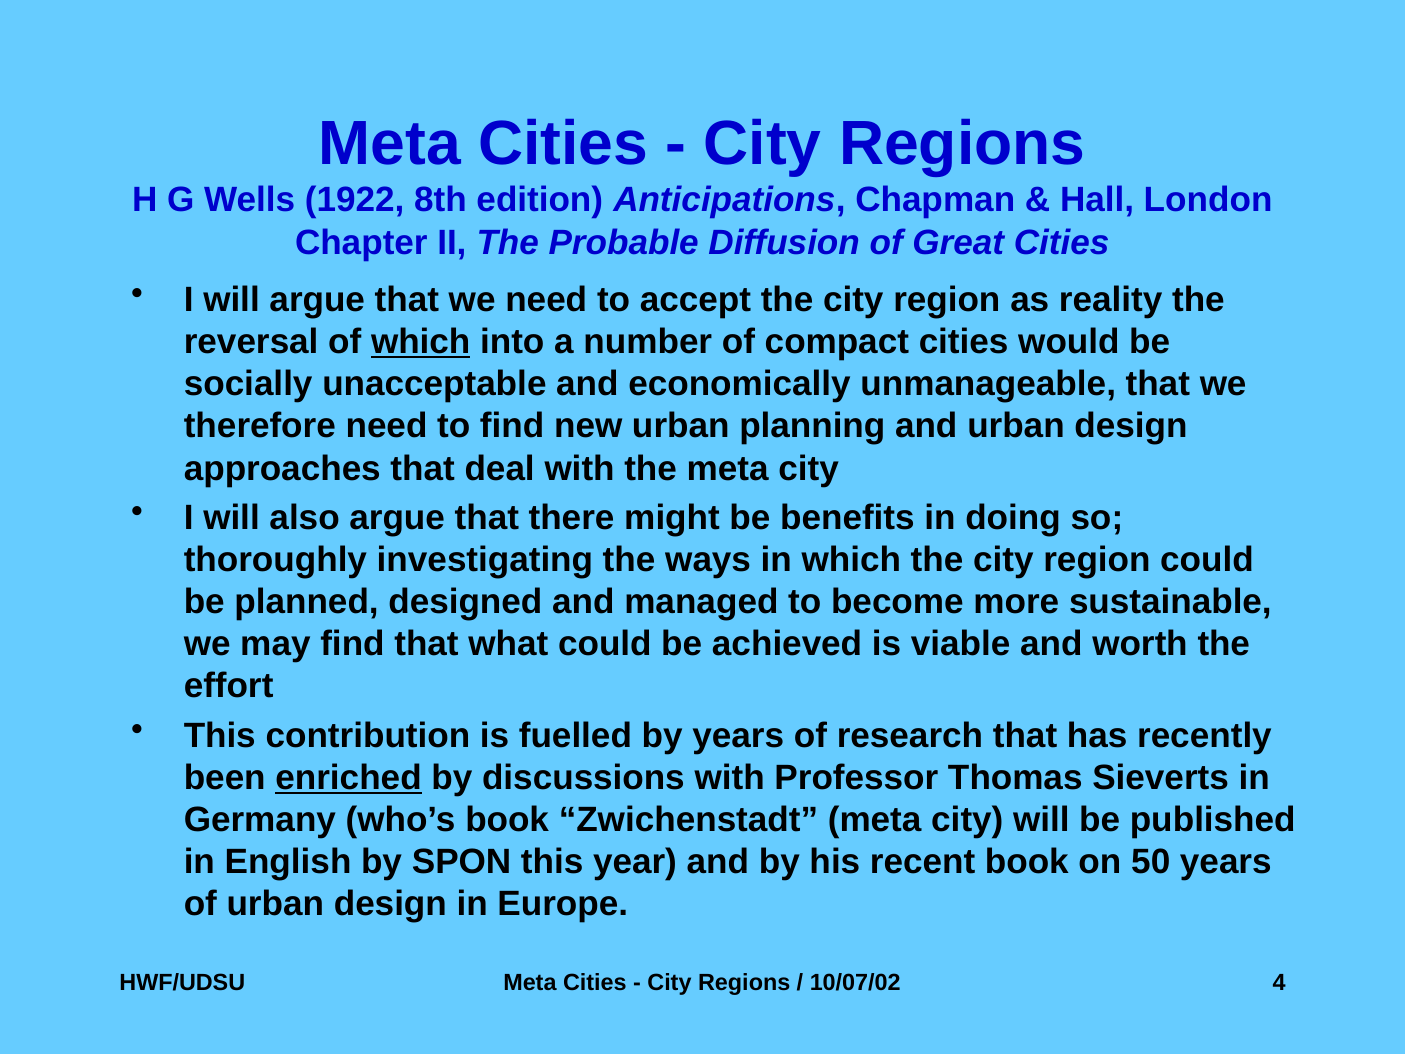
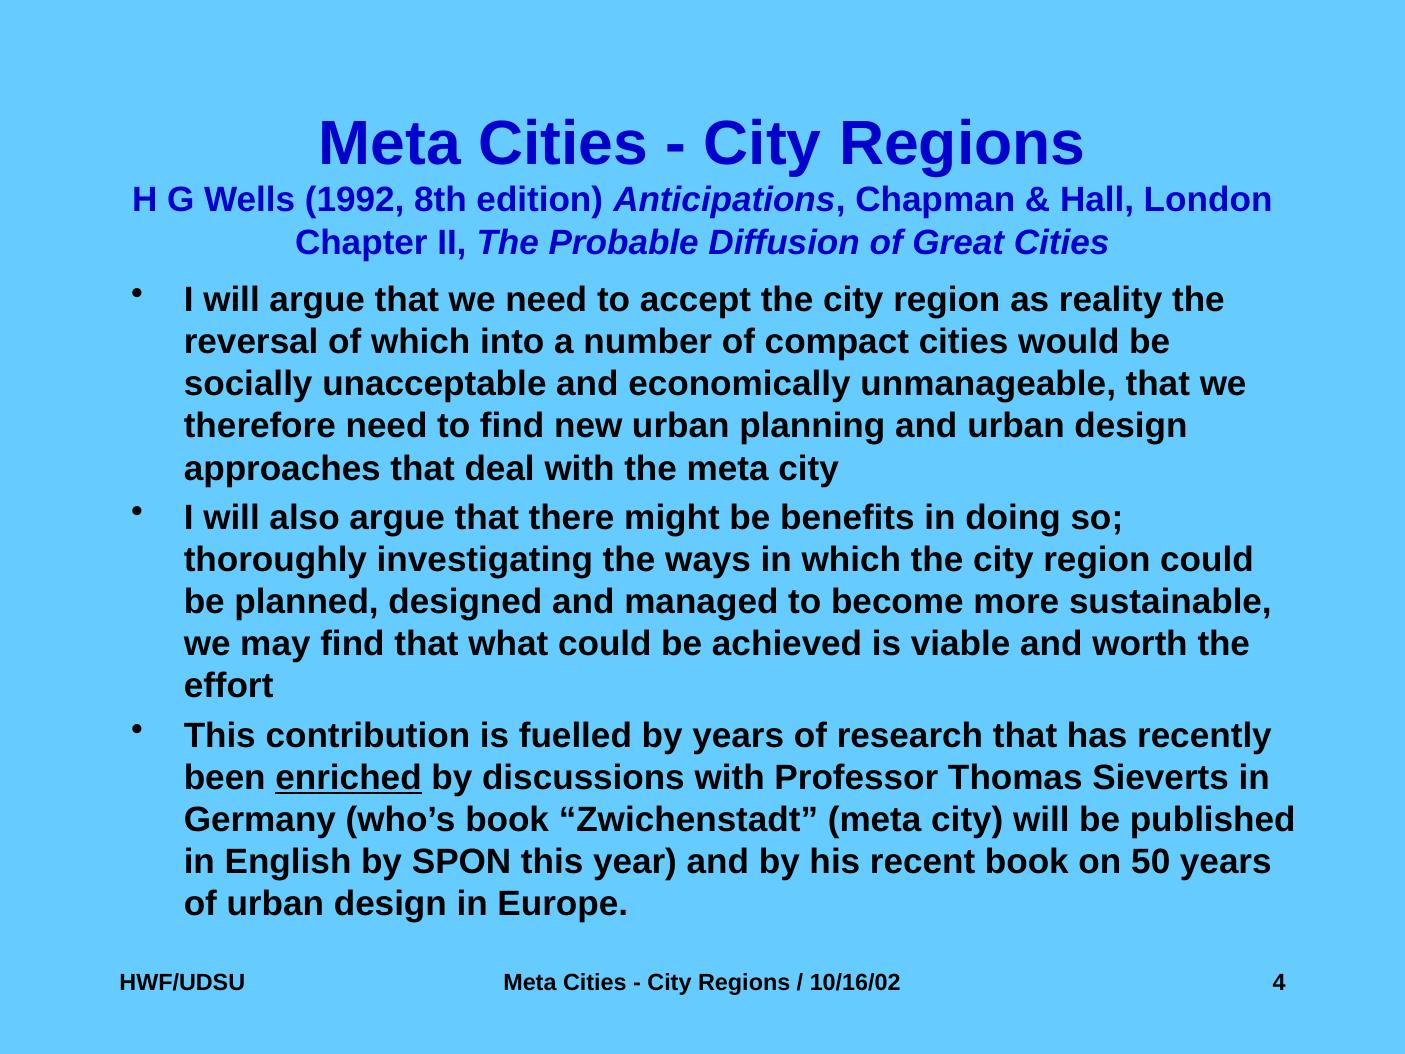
1922: 1922 -> 1992
which at (421, 342) underline: present -> none
10/07/02: 10/07/02 -> 10/16/02
